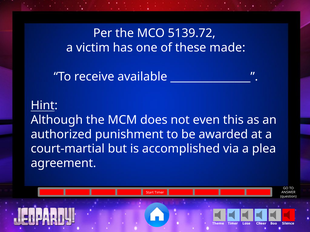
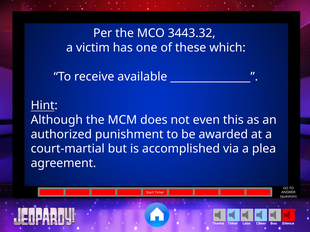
5139.72: 5139.72 -> 3443.32
made: made -> which
